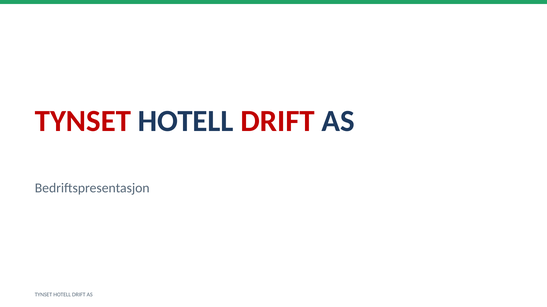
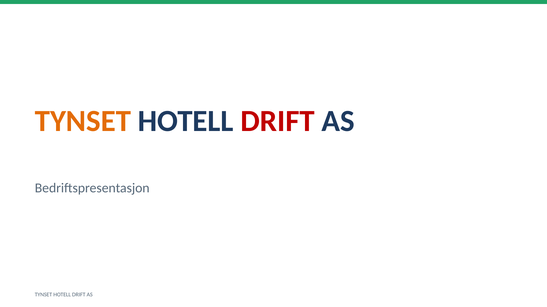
TYNSET at (83, 121) colour: red -> orange
